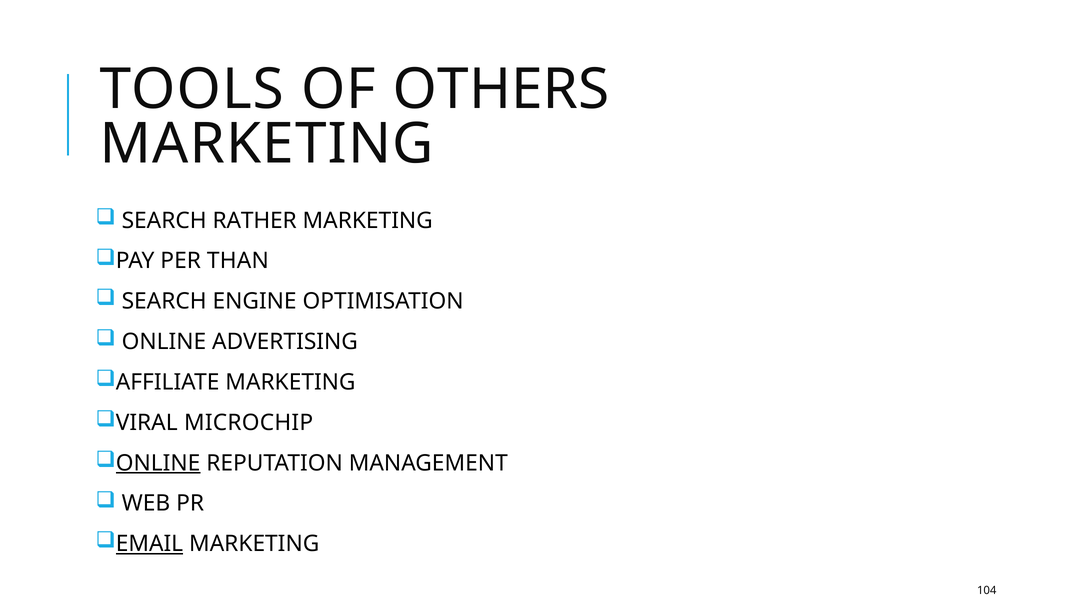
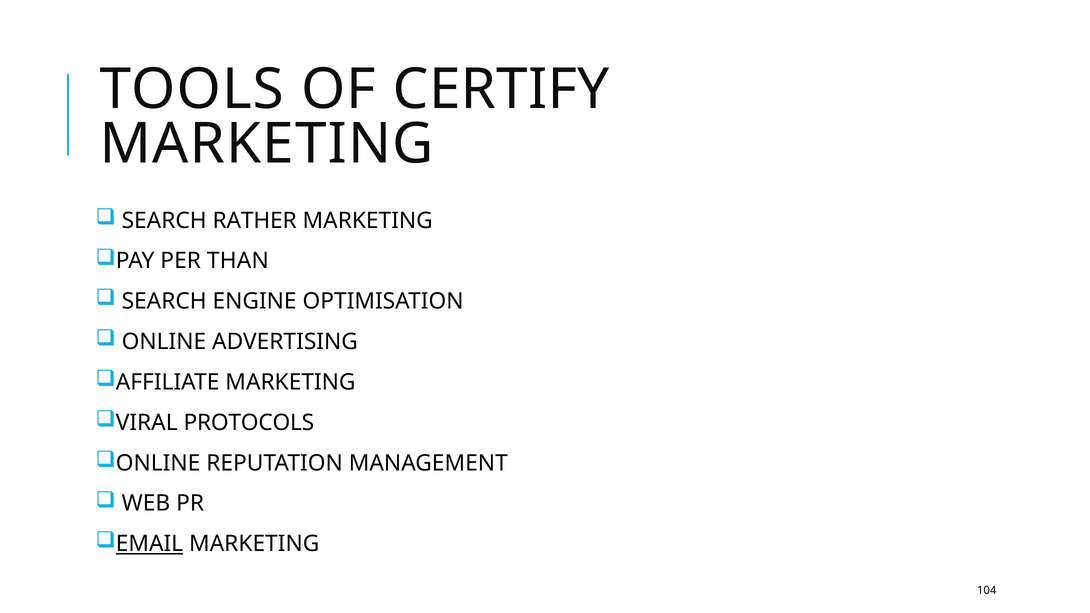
OTHERS: OTHERS -> CERTIFY
MICROCHIP: MICROCHIP -> PROTOCOLS
ONLINE at (158, 463) underline: present -> none
